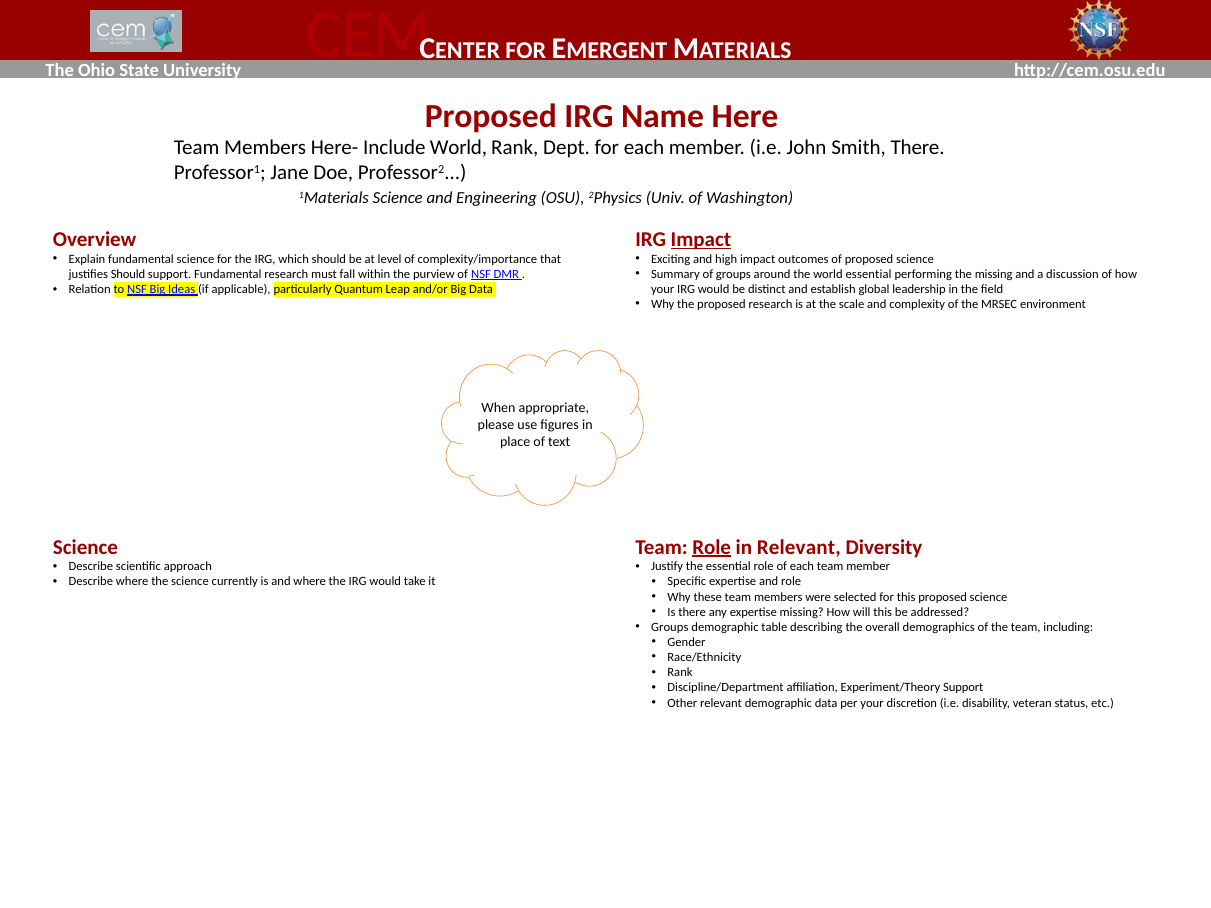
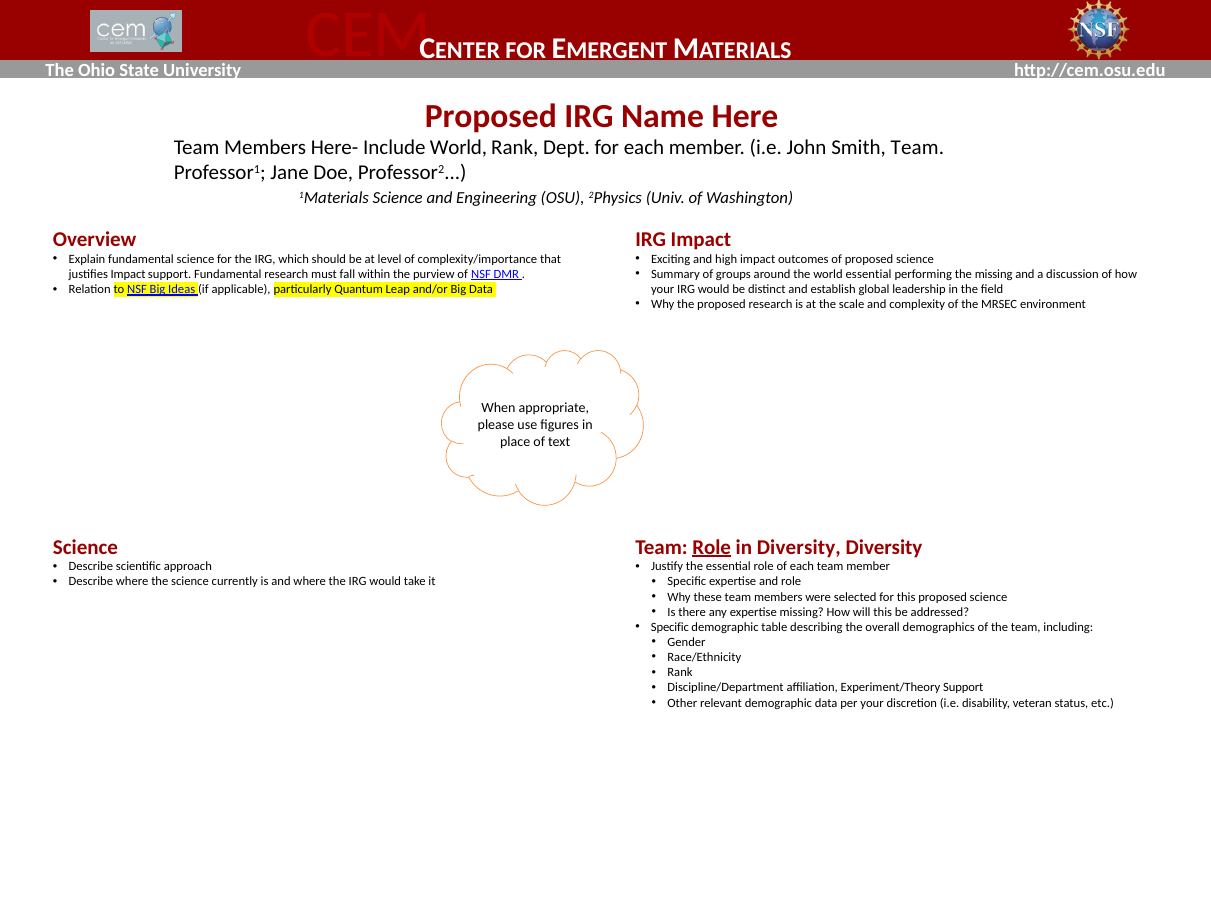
Smith There: There -> Team
Impact at (701, 239) underline: present -> none
justifies Should: Should -> Impact
in Relevant: Relevant -> Diversity
Groups at (670, 627): Groups -> Specific
